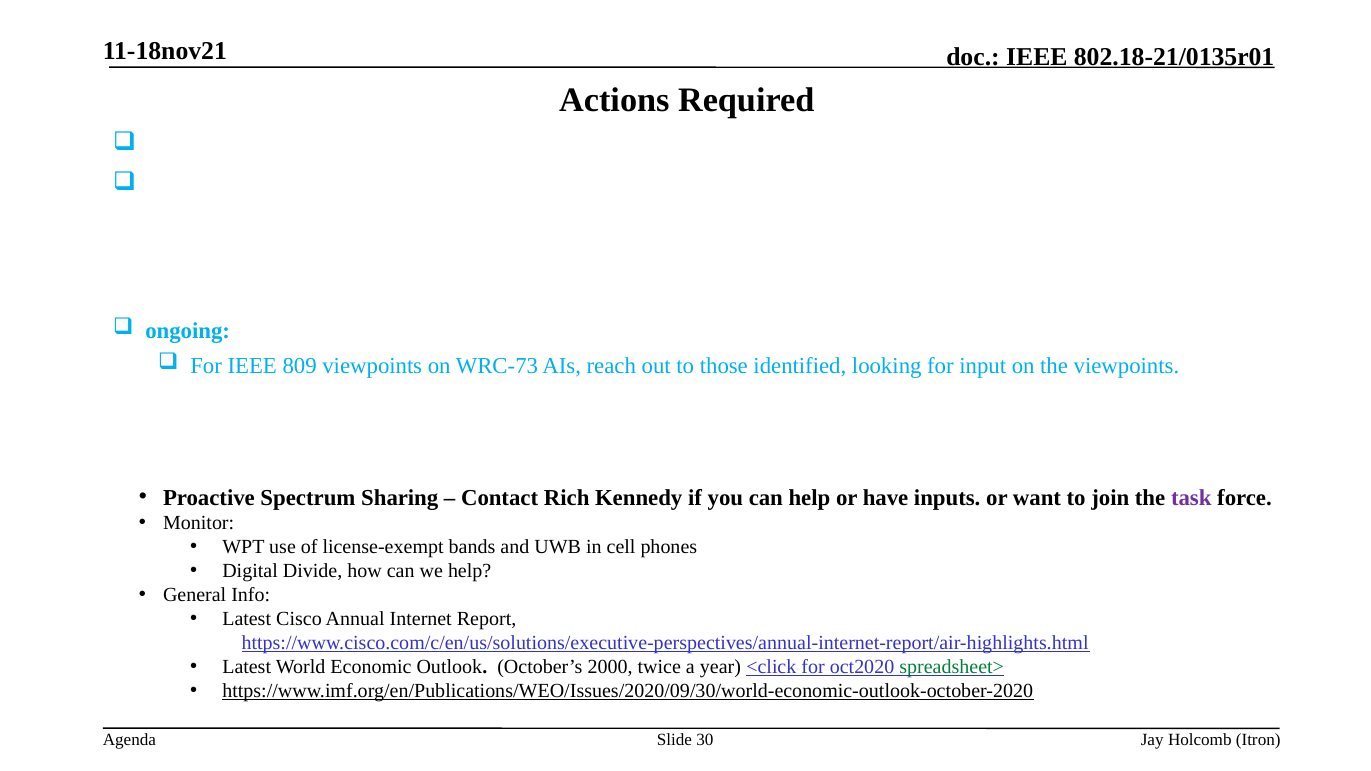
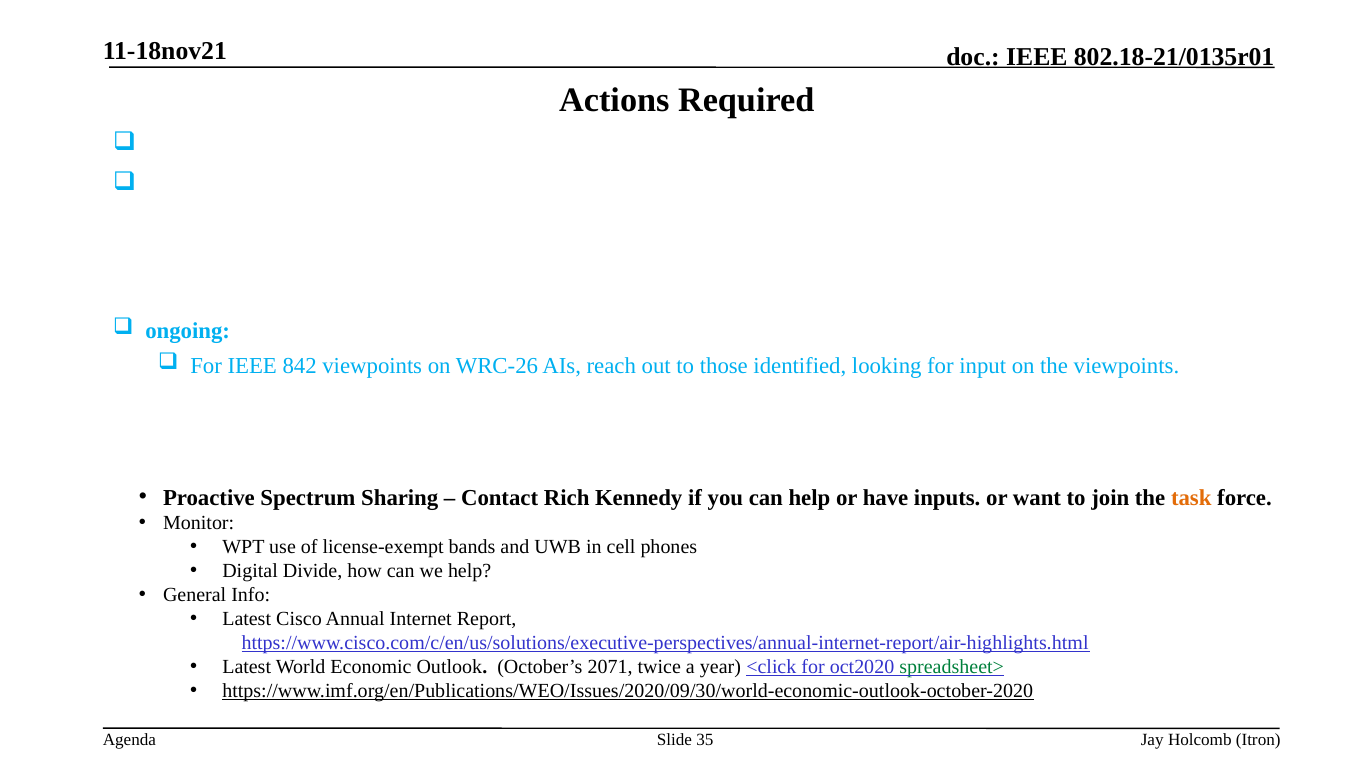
809: 809 -> 842
WRC-73: WRC-73 -> WRC-26
task colour: purple -> orange
2000: 2000 -> 2071
30: 30 -> 35
